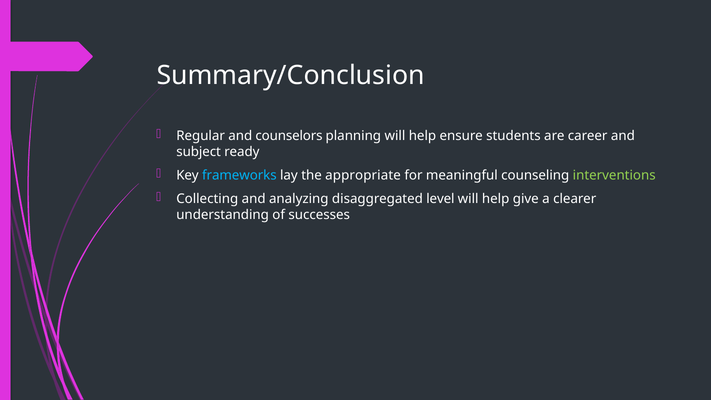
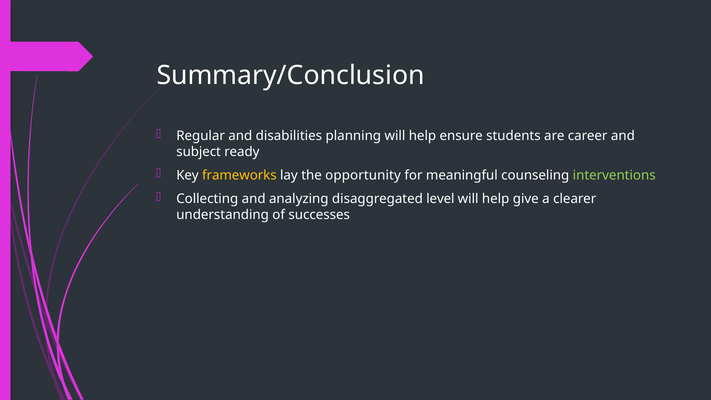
counselors: counselors -> disabilities
frameworks colour: light blue -> yellow
appropriate: appropriate -> opportunity
